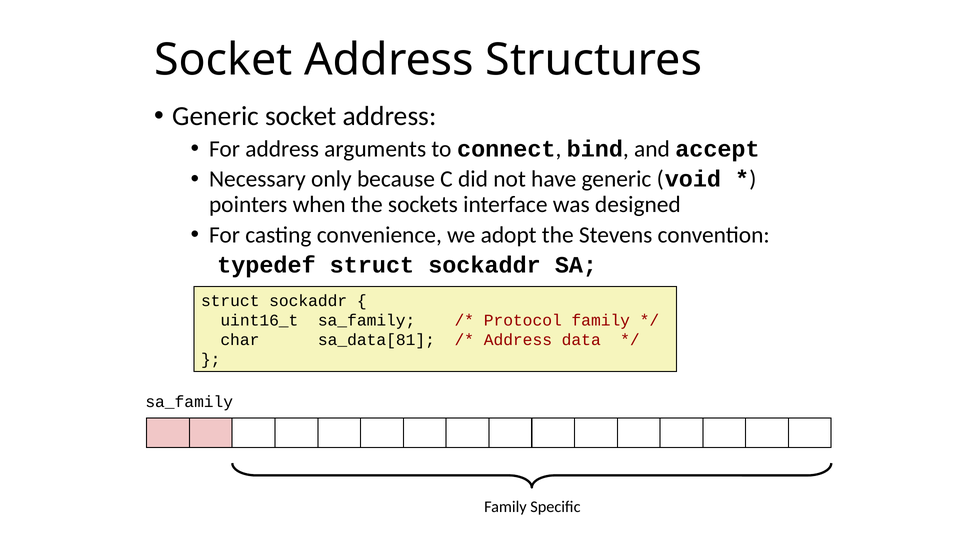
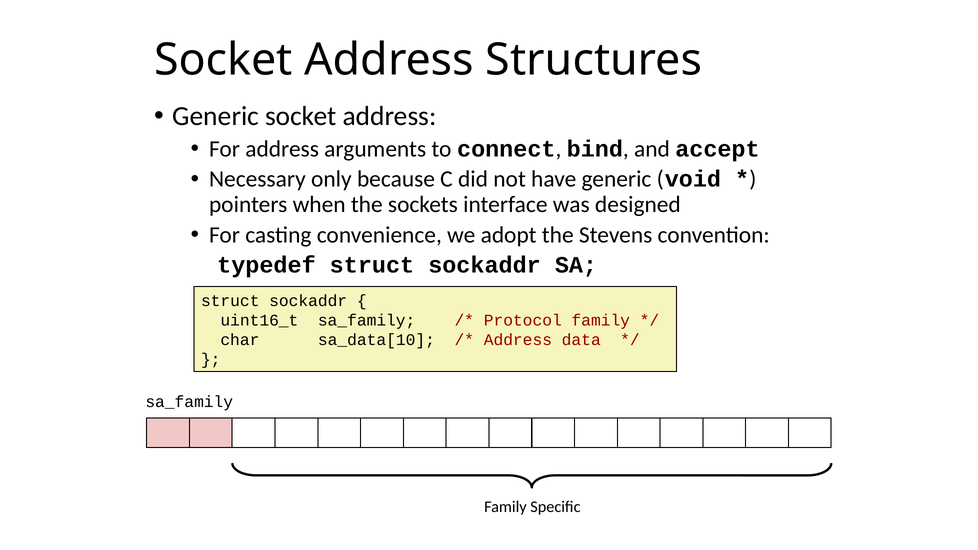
sa_data[81: sa_data[81 -> sa_data[10
